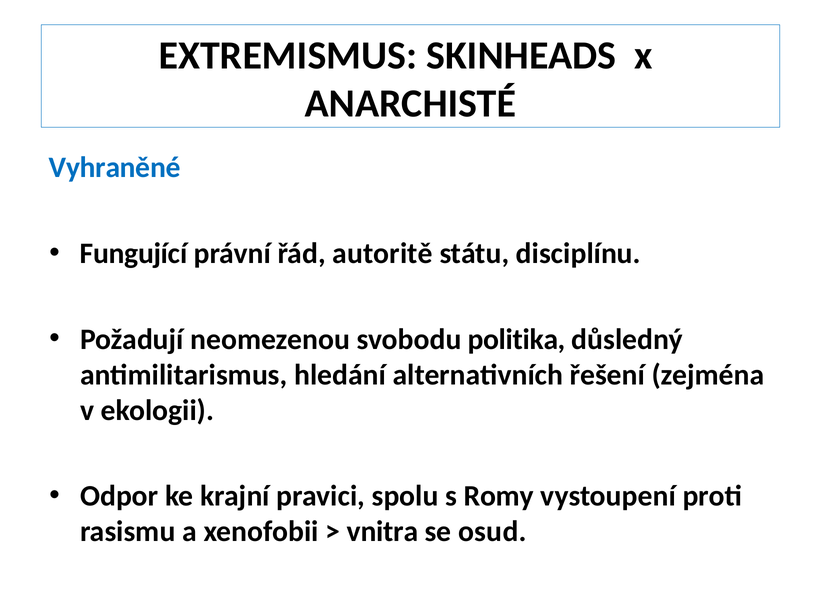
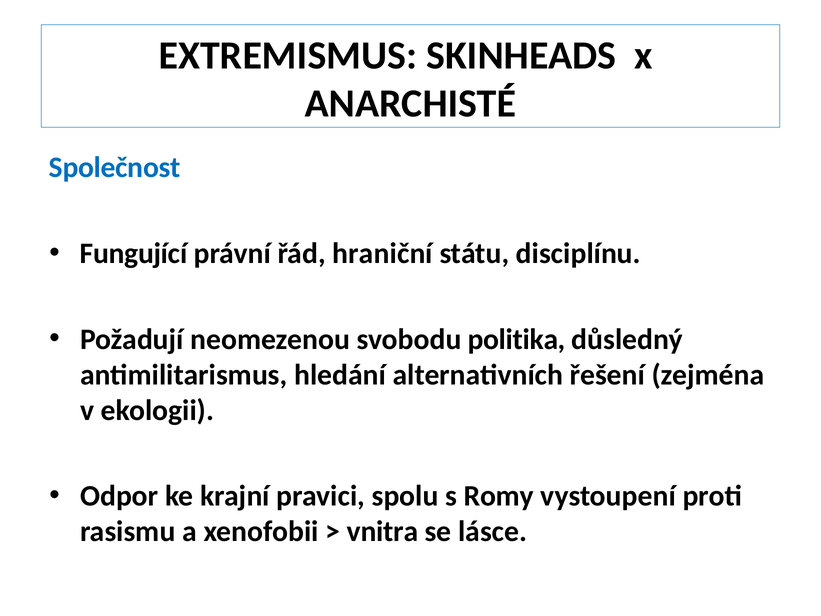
Vyhraněné: Vyhraněné -> Společnost
autoritě: autoritě -> hraniční
osud: osud -> lásce
